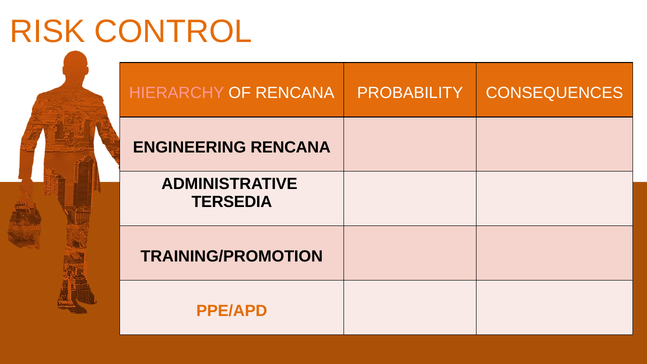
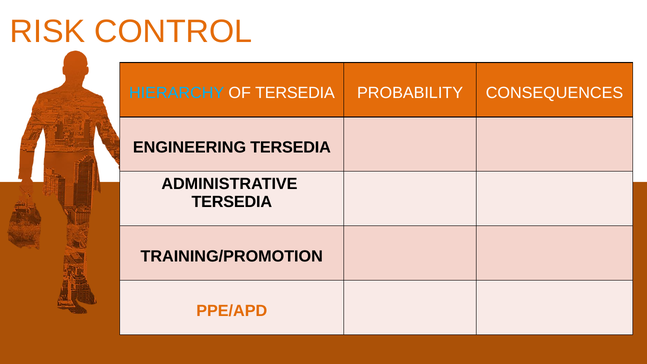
HIERARCHY colour: pink -> light blue
OF RENCANA: RENCANA -> TERSEDIA
ENGINEERING RENCANA: RENCANA -> TERSEDIA
